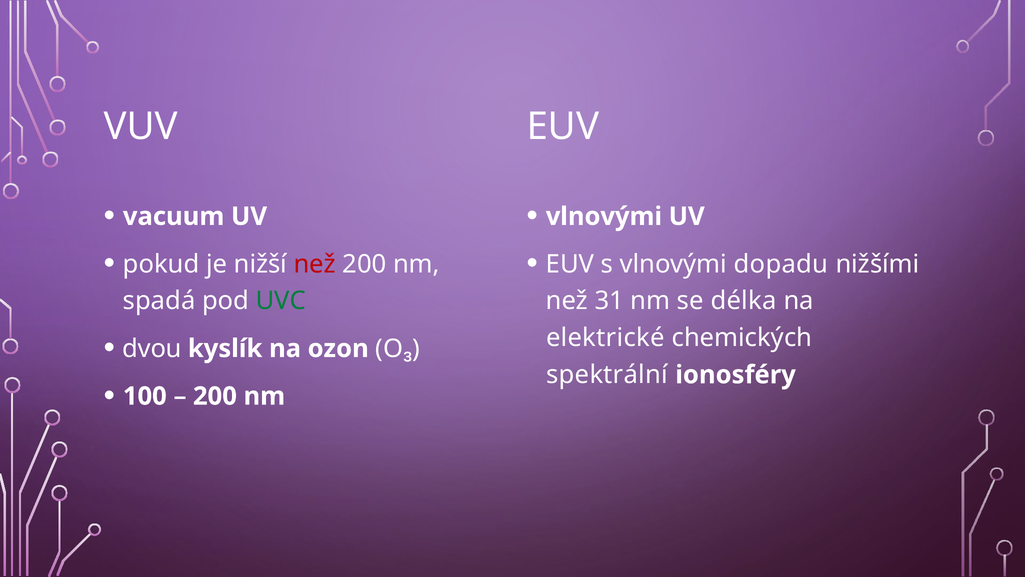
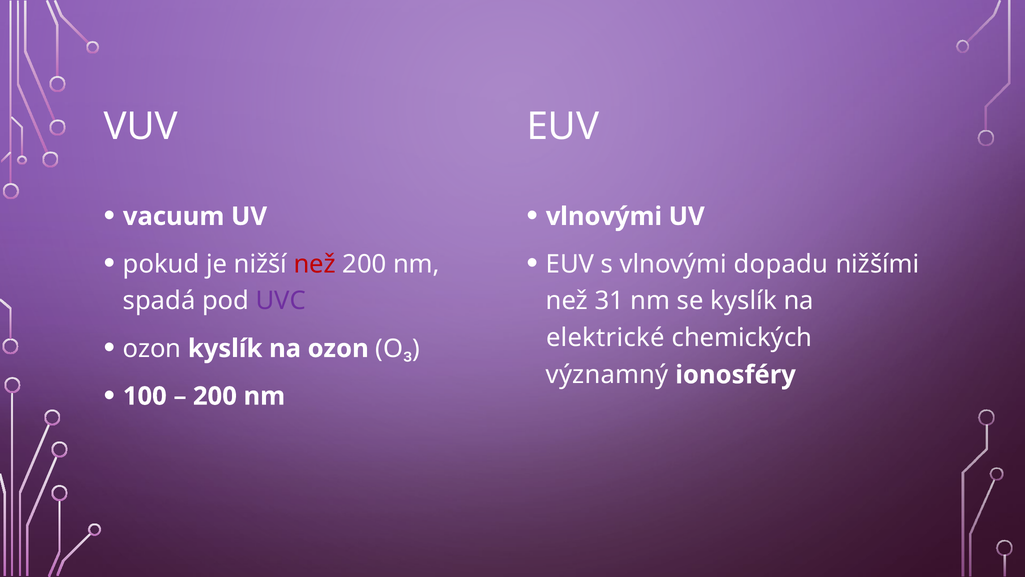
UVC colour: green -> purple
se délka: délka -> kyslík
dvou at (152, 348): dvou -> ozon
spektrální: spektrální -> významný
